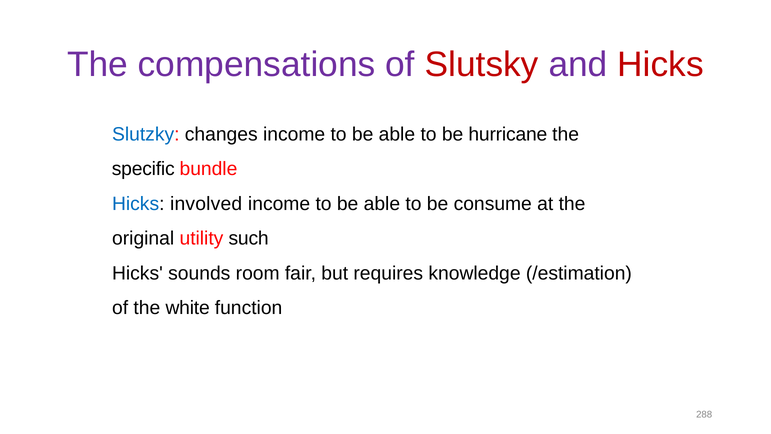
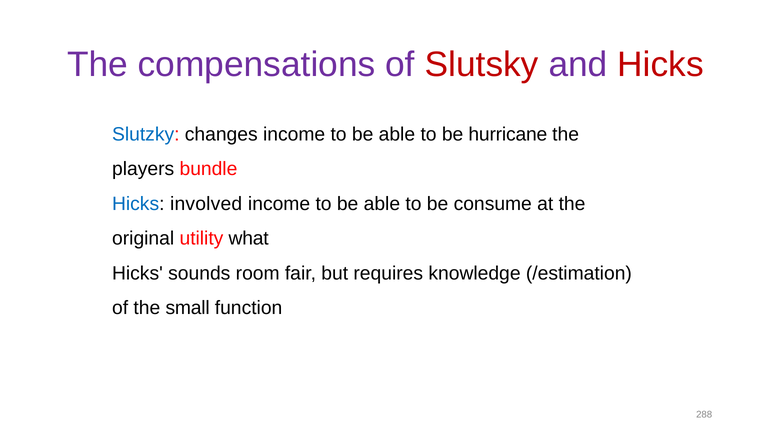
specific: specific -> players
such: such -> what
white: white -> small
